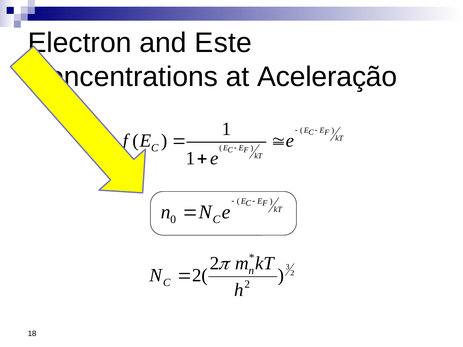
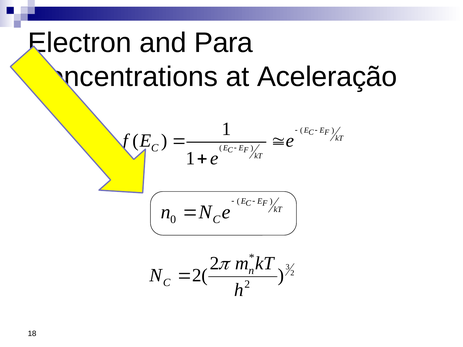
Este: Este -> Para
